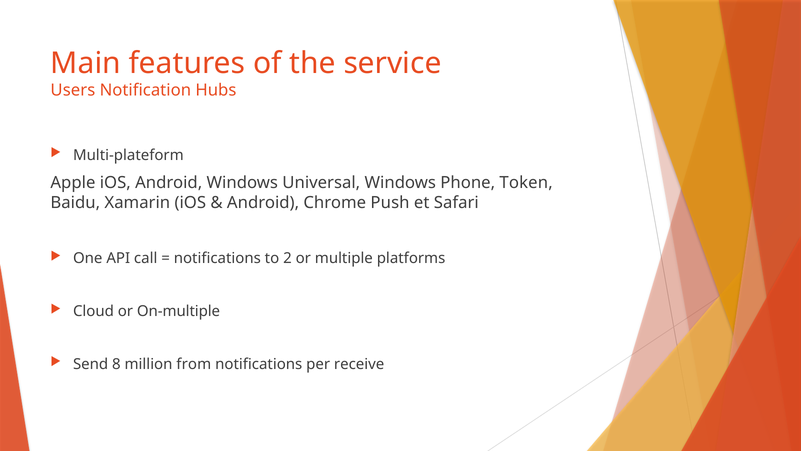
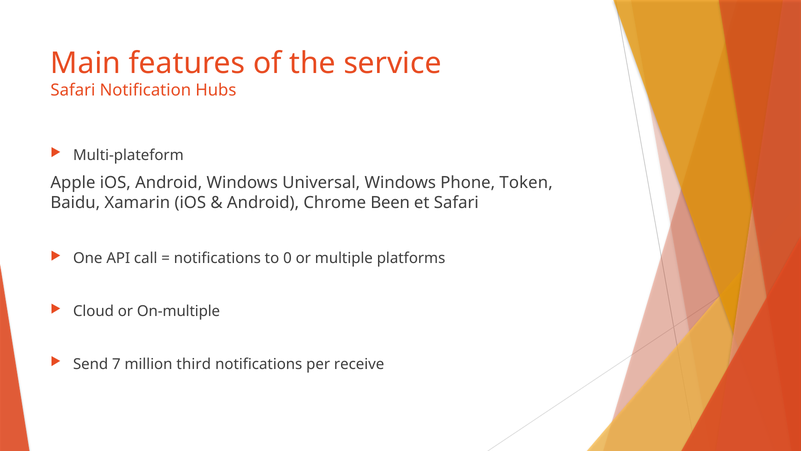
Users at (73, 90): Users -> Safari
Push: Push -> Been
2: 2 -> 0
8: 8 -> 7
from: from -> third
